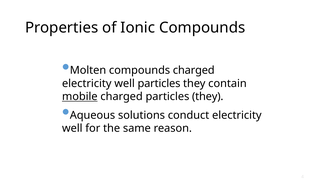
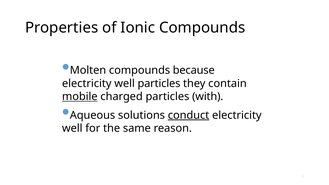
compounds charged: charged -> because
charged particles they: they -> with
conduct underline: none -> present
